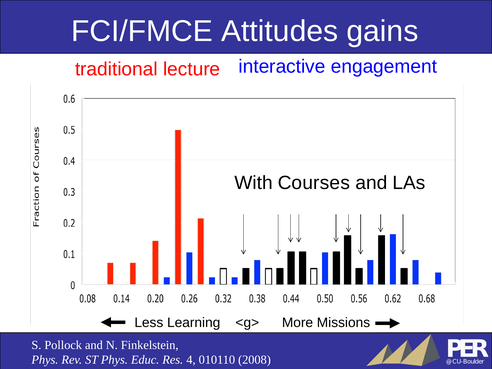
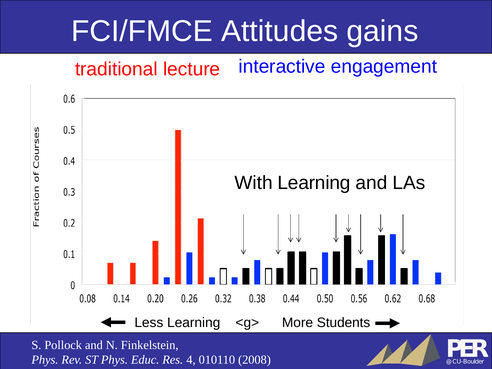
With Courses: Courses -> Learning
Missions: Missions -> Students
